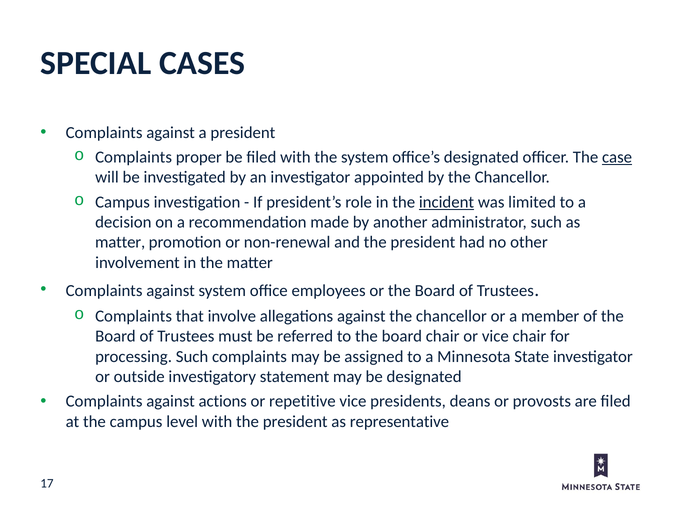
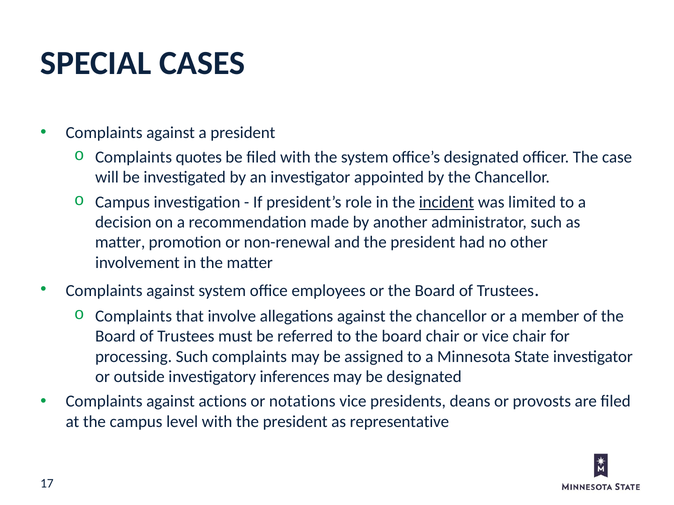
proper: proper -> quotes
case underline: present -> none
statement: statement -> inferences
repetitive: repetitive -> notations
